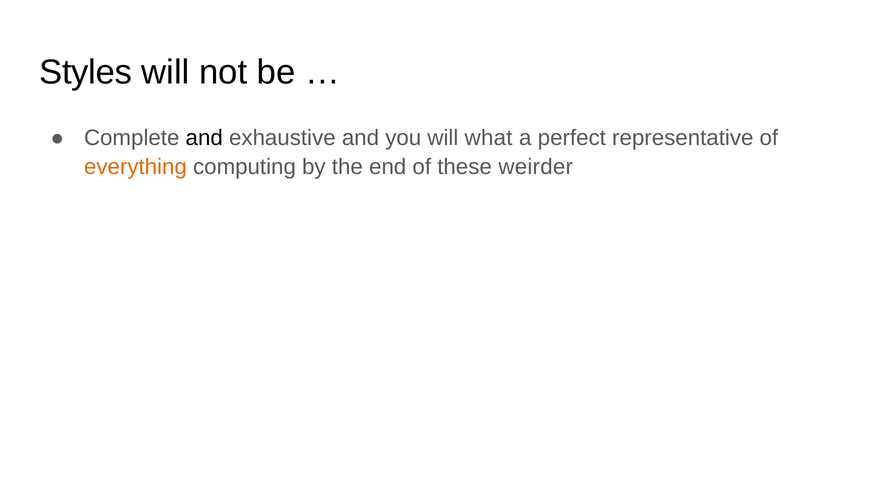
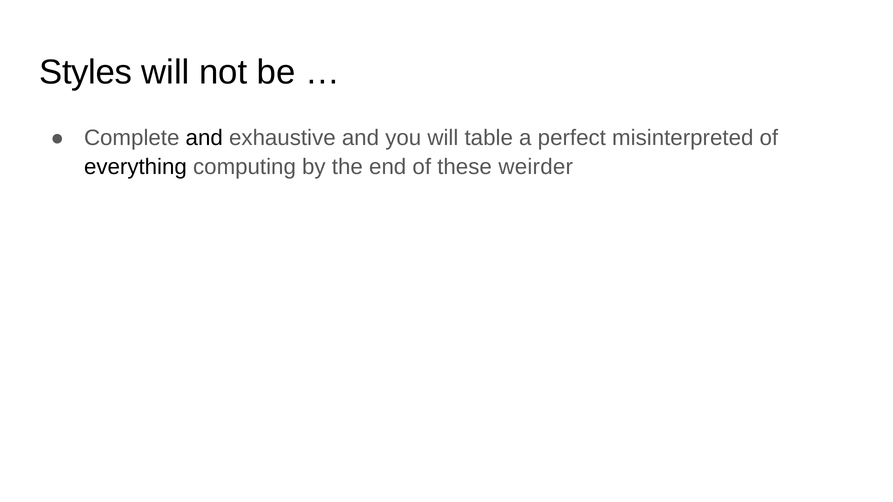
what: what -> table
representative: representative -> misinterpreted
everything colour: orange -> black
